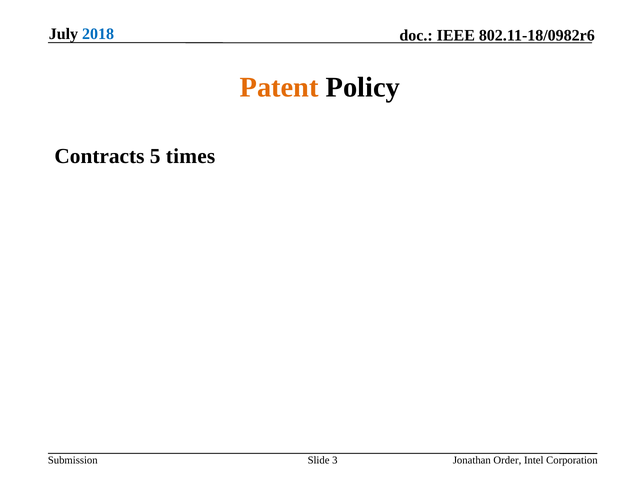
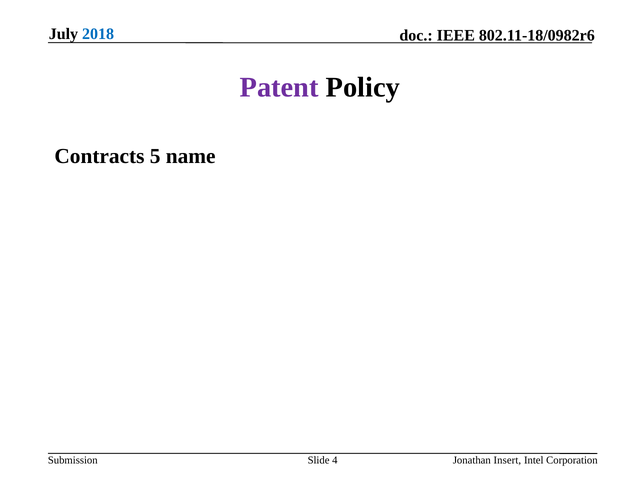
Patent colour: orange -> purple
times: times -> name
3: 3 -> 4
Order: Order -> Insert
